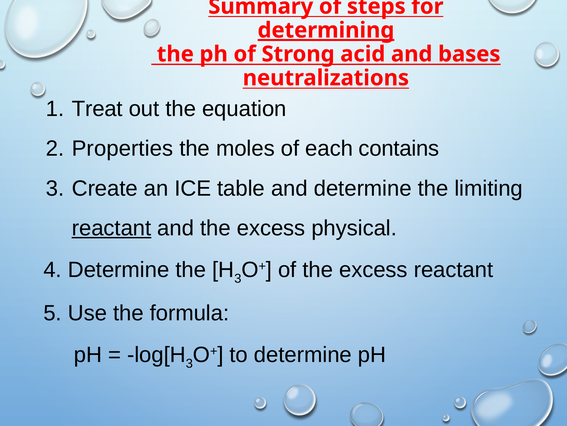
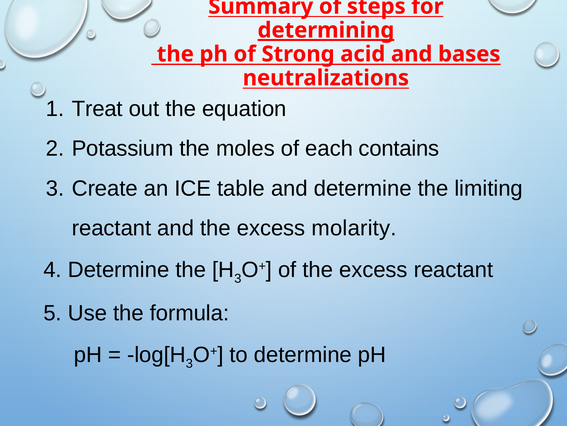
Properties: Properties -> Potassium
reactant at (112, 228) underline: present -> none
physical: physical -> molarity
